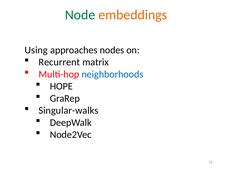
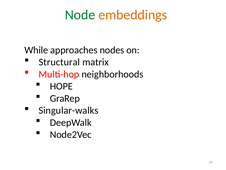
Using: Using -> While
Recurrent: Recurrent -> Structural
neighborhoods colour: blue -> black
